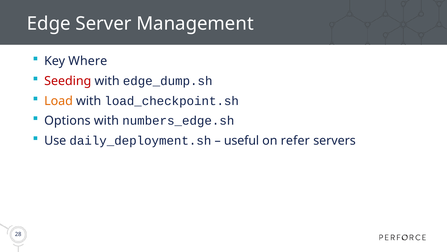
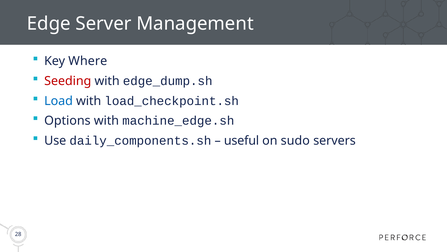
Load colour: orange -> blue
numbers_edge.sh: numbers_edge.sh -> machine_edge.sh
daily_deployment.sh: daily_deployment.sh -> daily_components.sh
refer: refer -> sudo
